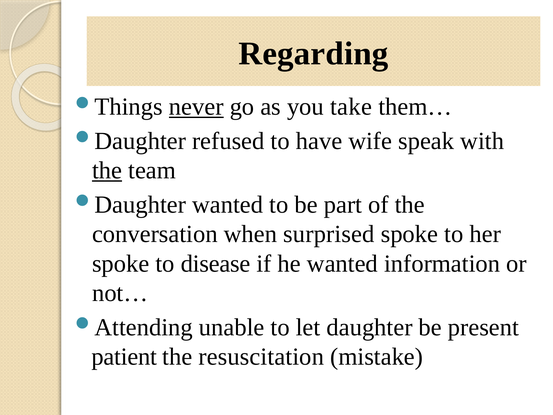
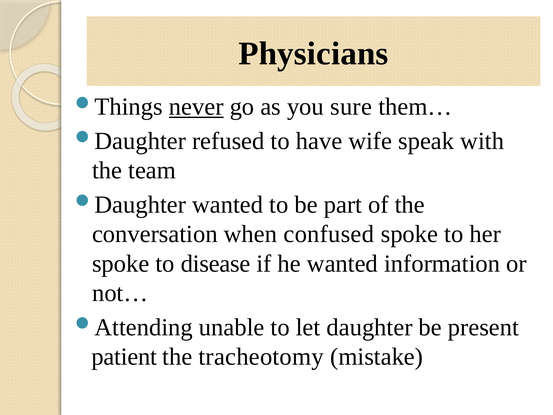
Regarding: Regarding -> Physicians
take: take -> sure
the at (107, 170) underline: present -> none
surprised: surprised -> confused
resuscitation: resuscitation -> tracheotomy
